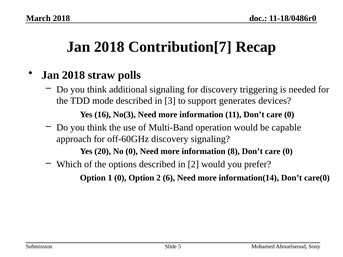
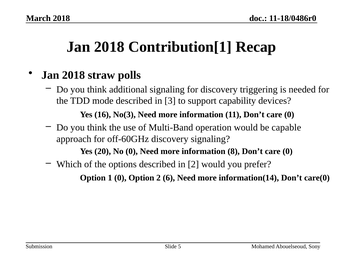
Contribution[7: Contribution[7 -> Contribution[1
generates: generates -> capability
